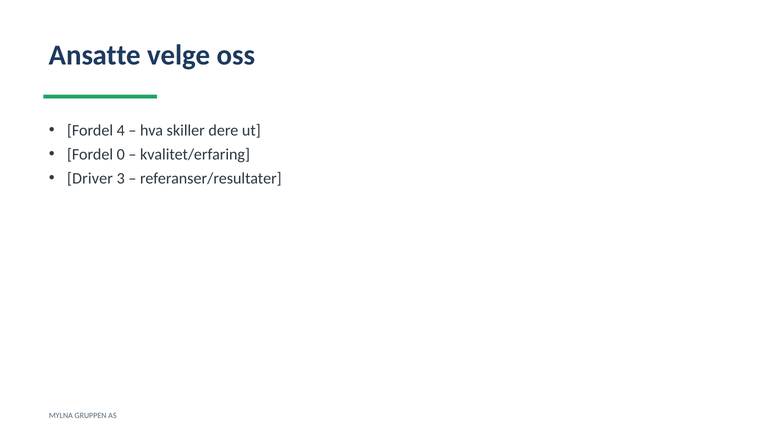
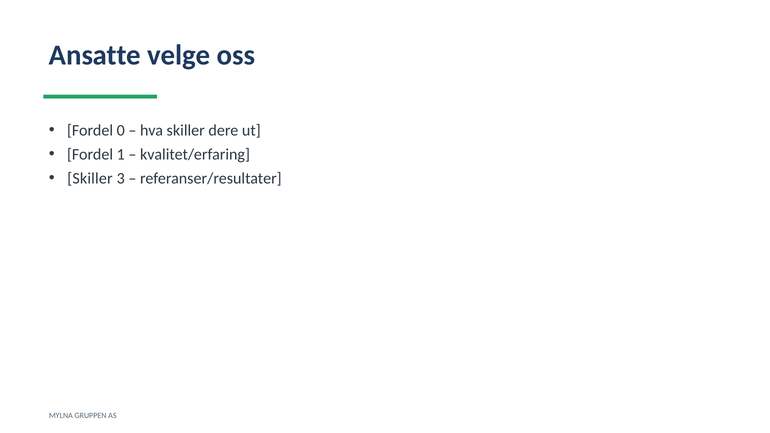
4: 4 -> 0
0: 0 -> 1
Driver at (90, 179): Driver -> Skiller
